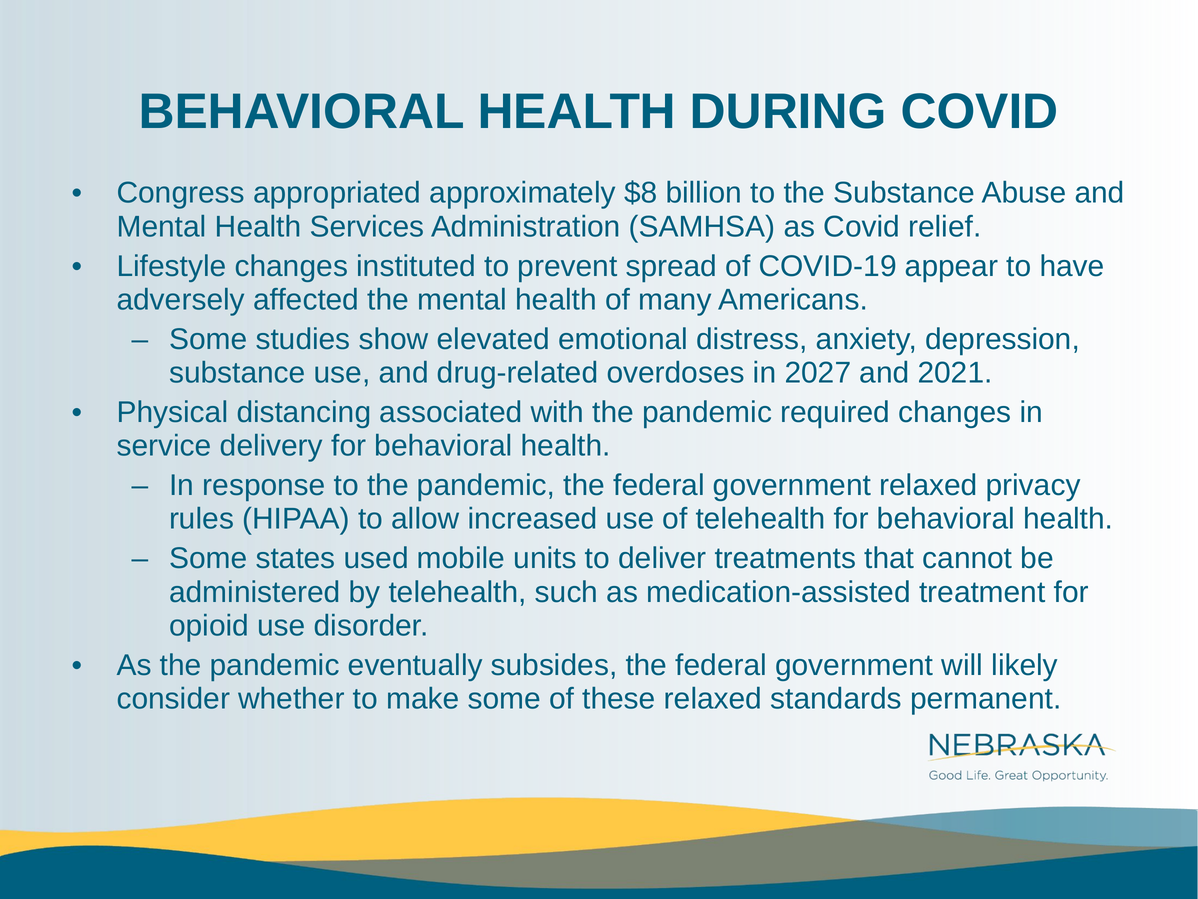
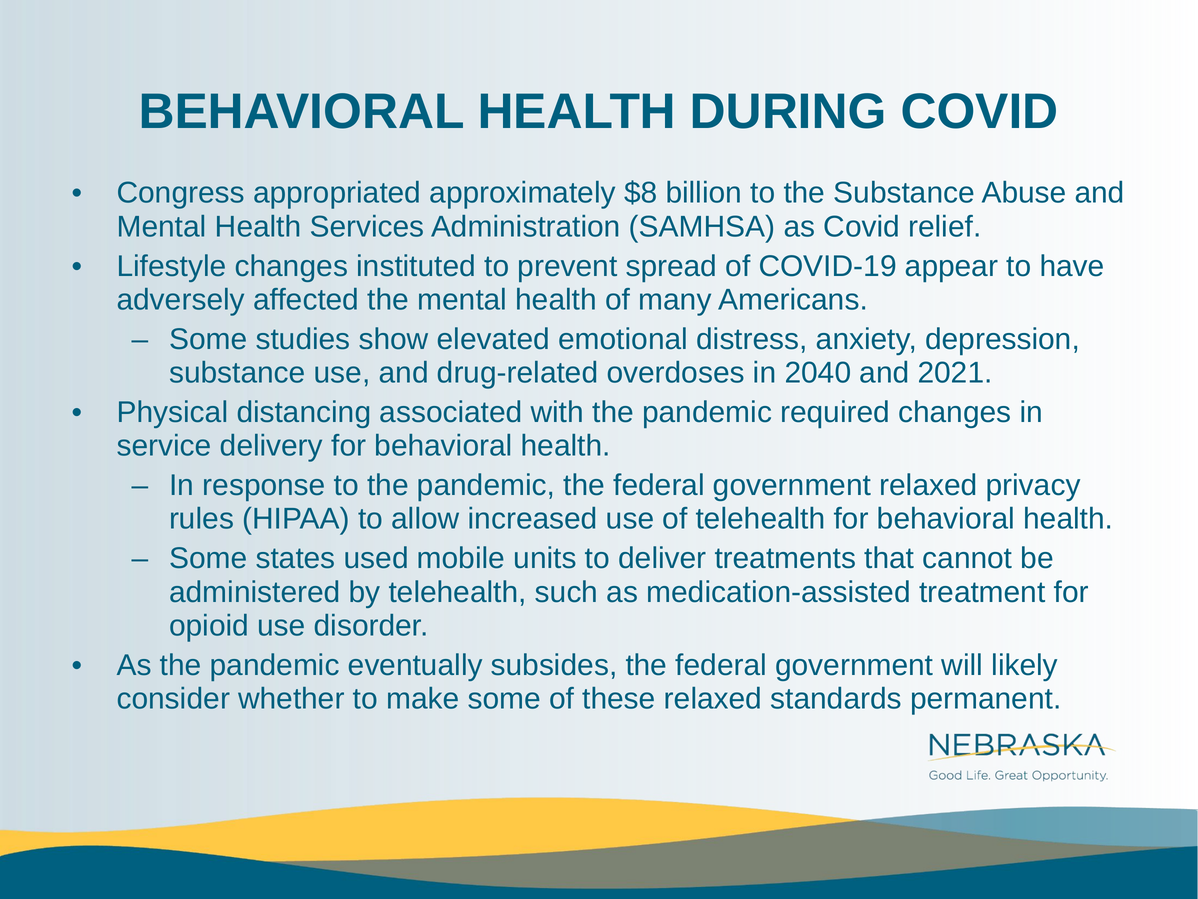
2027: 2027 -> 2040
